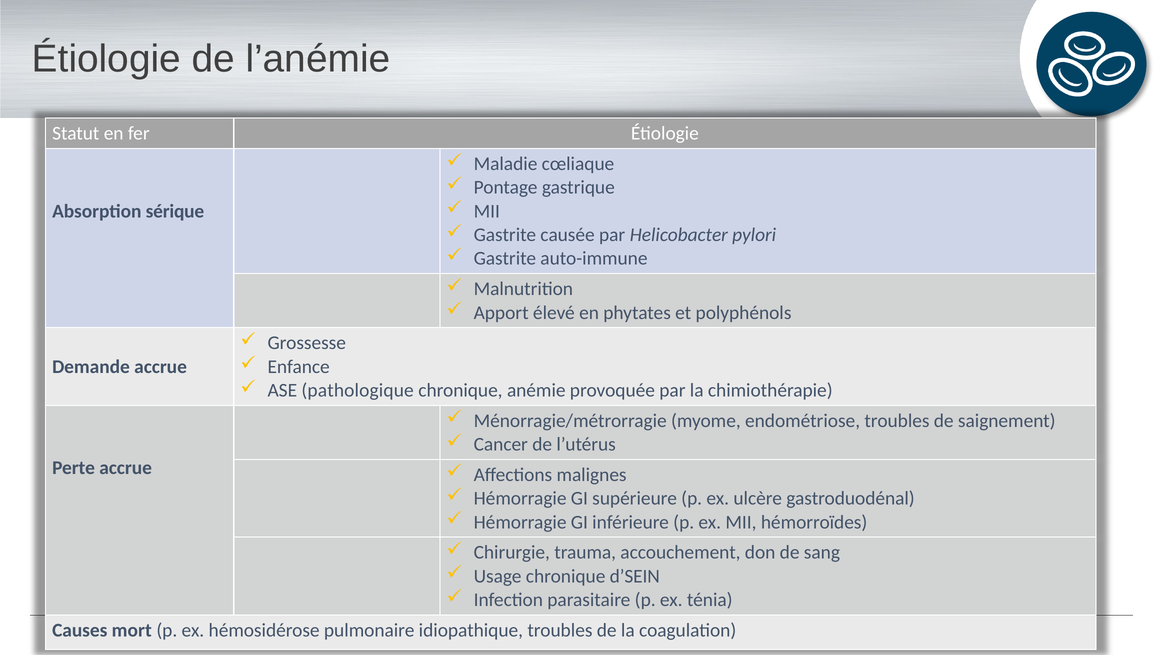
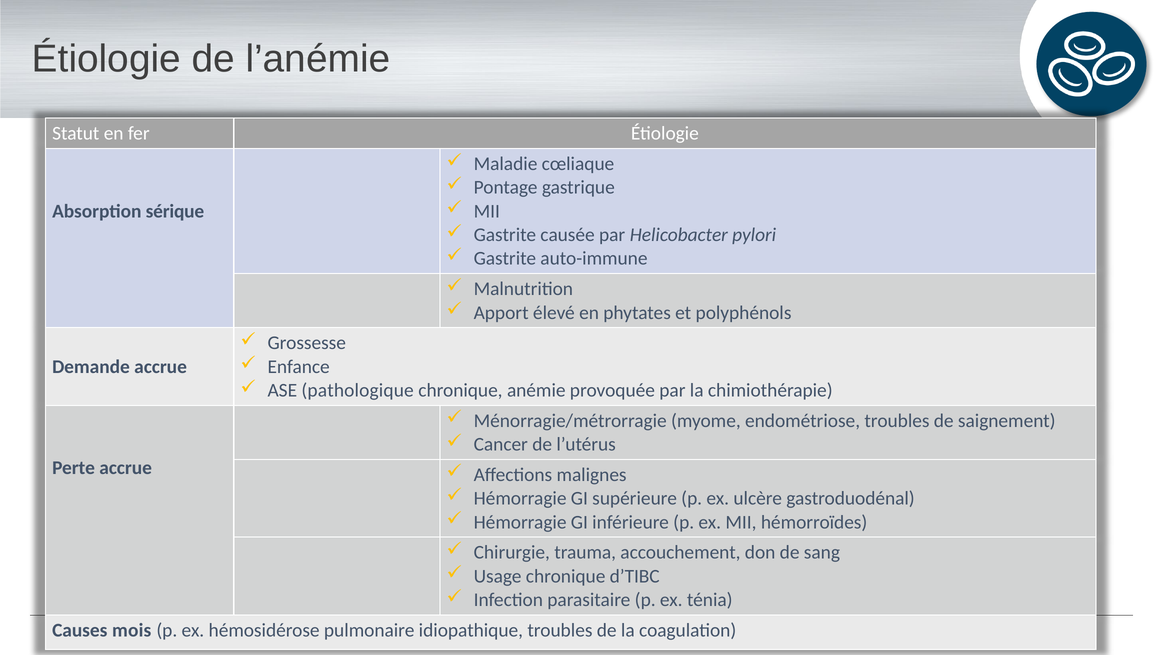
d’SEIN: d’SEIN -> d’TIBC
mort: mort -> mois
